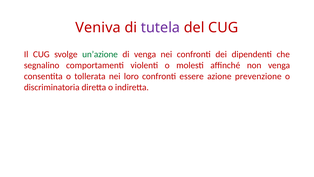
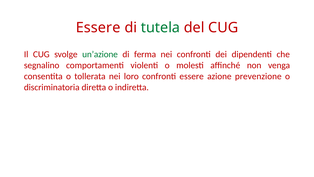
Veniva at (98, 27): Veniva -> Essere
tutela colour: purple -> green
di venga: venga -> ferma
